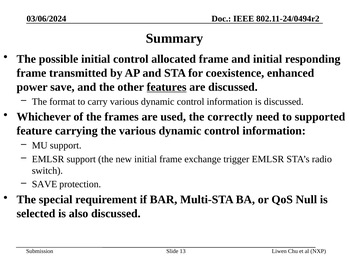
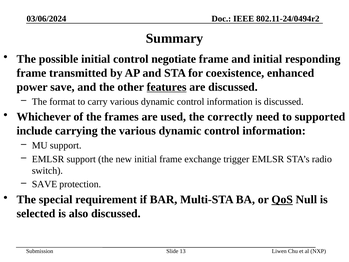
allocated: allocated -> negotiate
feature: feature -> include
QoS underline: none -> present
